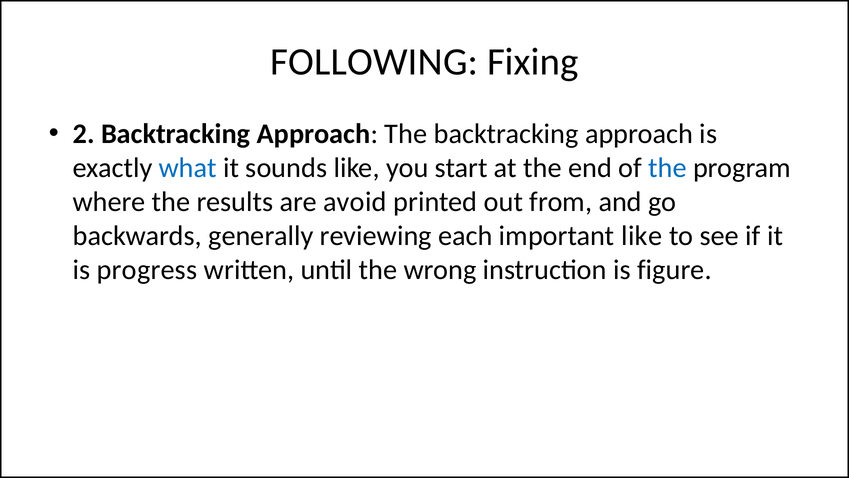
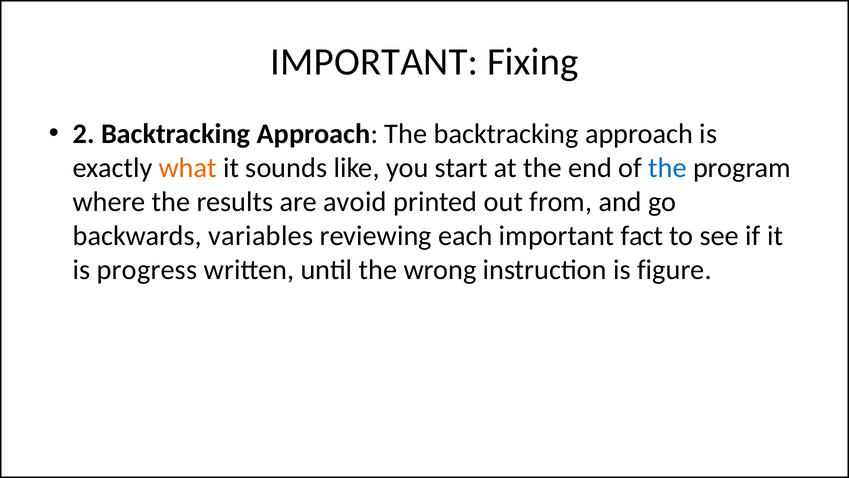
FOLLOWING at (374, 62): FOLLOWING -> IMPORTANT
what colour: blue -> orange
generally: generally -> variables
important like: like -> fact
